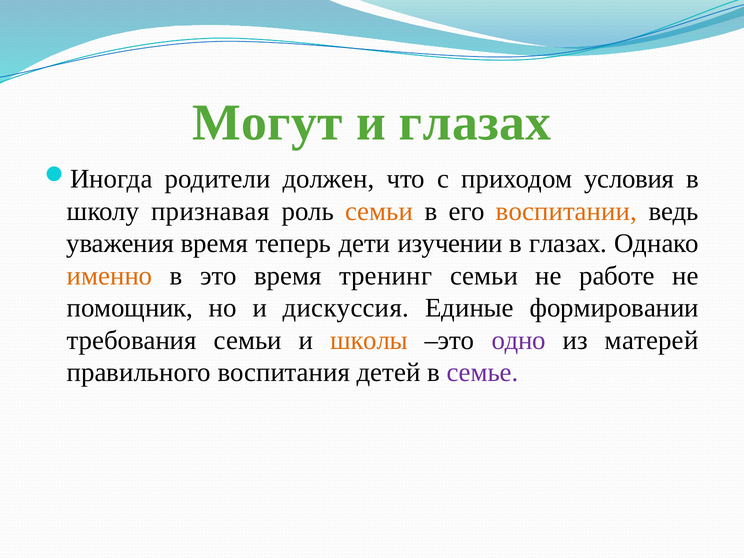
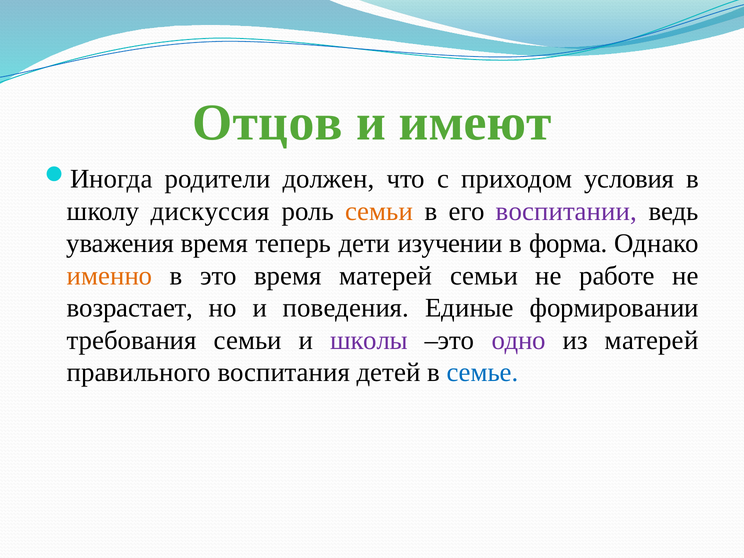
Могут: Могут -> Отцов
и глазах: глазах -> имеют
признавая: признавая -> дискуссия
воспитании colour: orange -> purple
в глазах: глазах -> форма
время тренинг: тренинг -> матерей
помощник: помощник -> возрастает
дискуссия: дискуссия -> поведения
школы colour: orange -> purple
семье colour: purple -> blue
